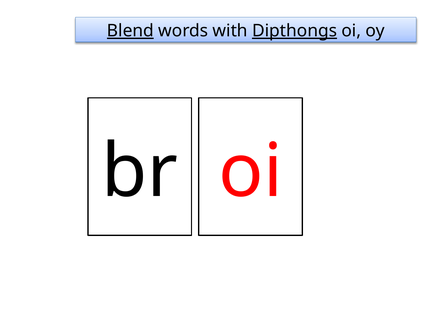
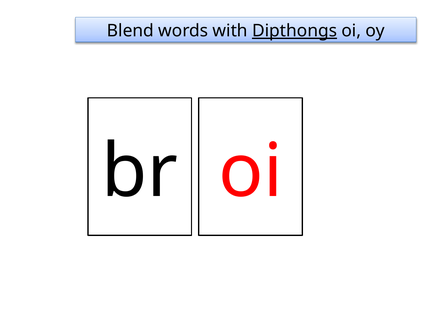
Blend underline: present -> none
